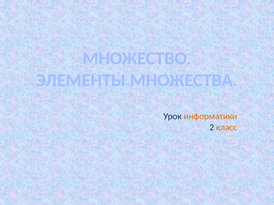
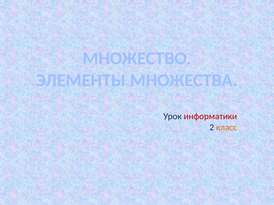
информатики colour: orange -> red
